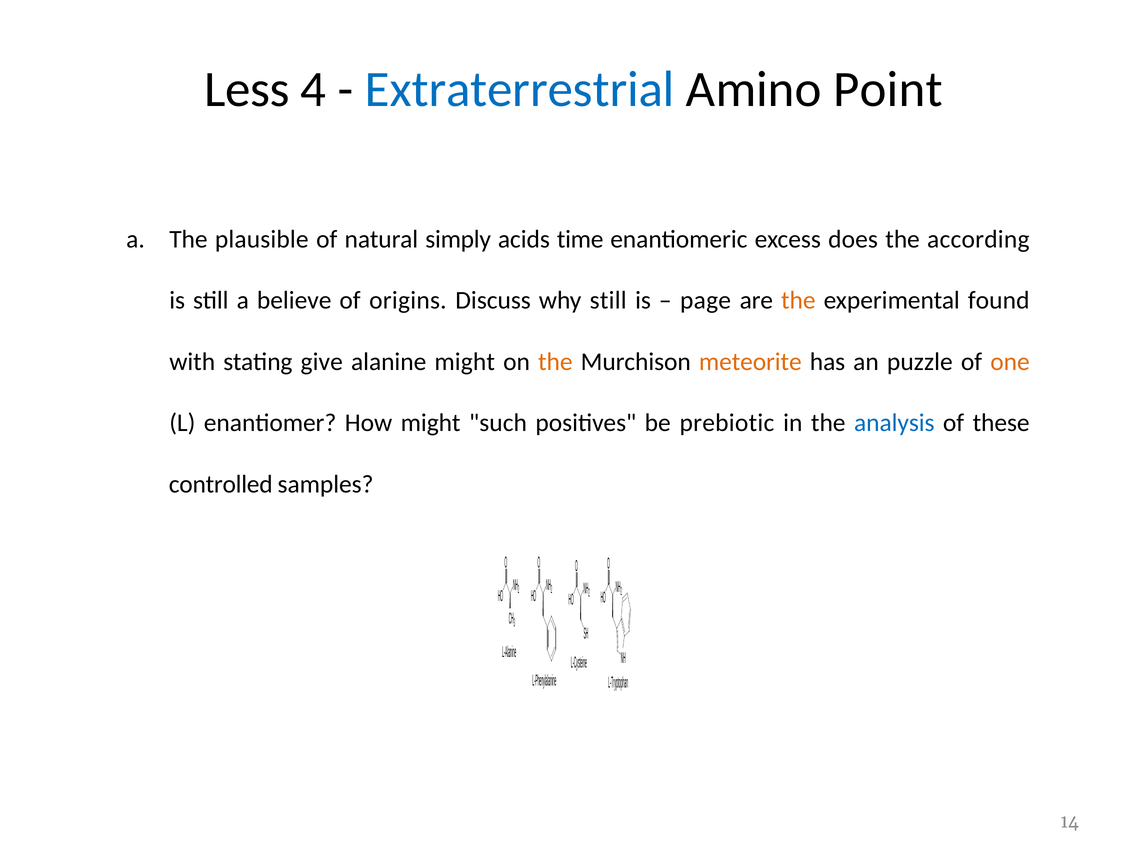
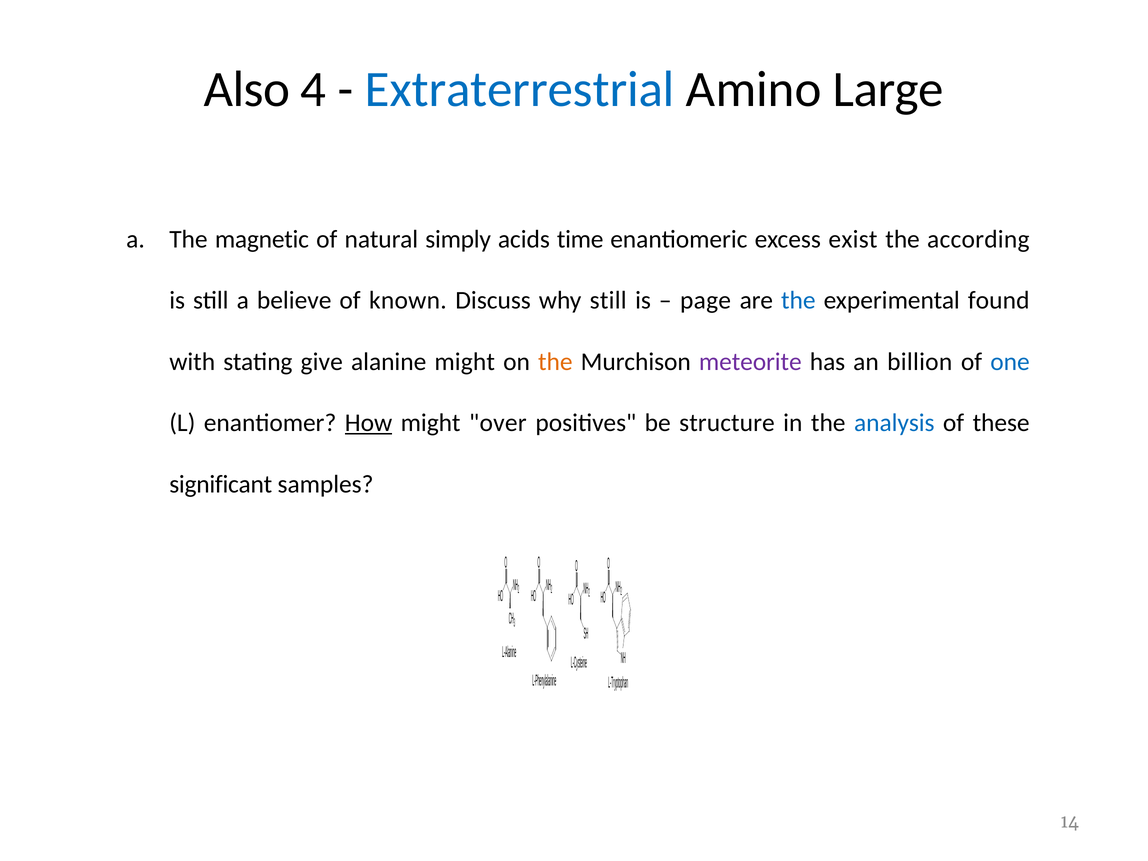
Less: Less -> Also
Point: Point -> Large
plausible: plausible -> magnetic
does: does -> exist
origins: origins -> known
the at (798, 301) colour: orange -> blue
meteorite colour: orange -> purple
puzzle: puzzle -> billion
one colour: orange -> blue
How underline: none -> present
such: such -> over
prebiotic: prebiotic -> structure
controlled: controlled -> significant
